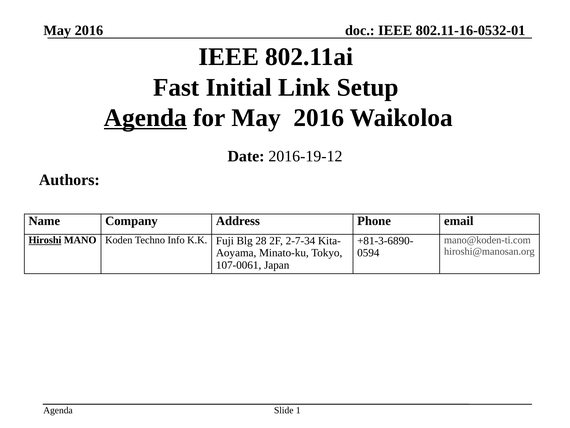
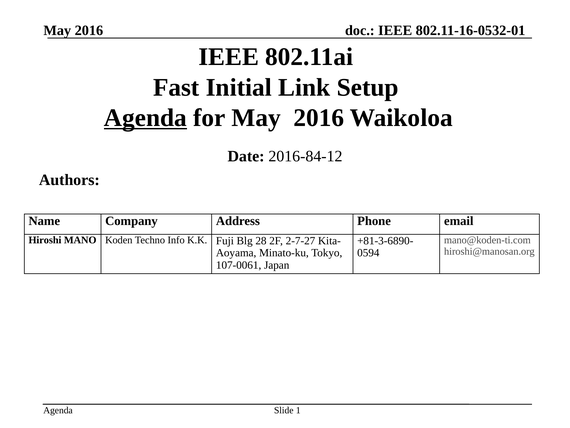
2016-19-12: 2016-19-12 -> 2016-84-12
Hiroshi underline: present -> none
2-7-34: 2-7-34 -> 2-7-27
